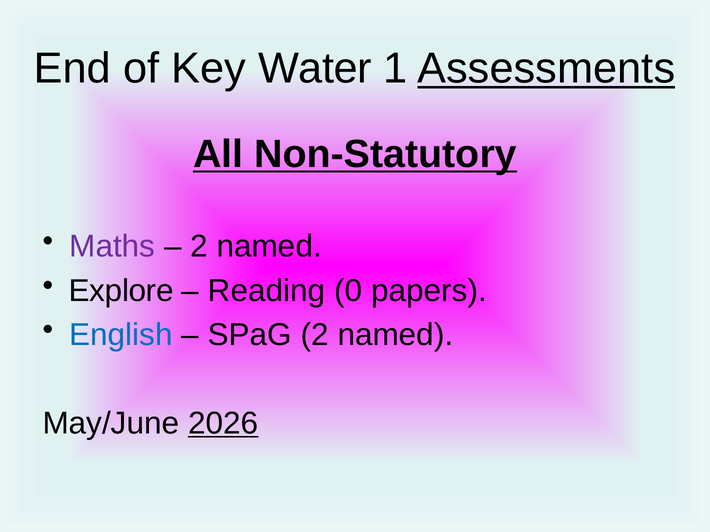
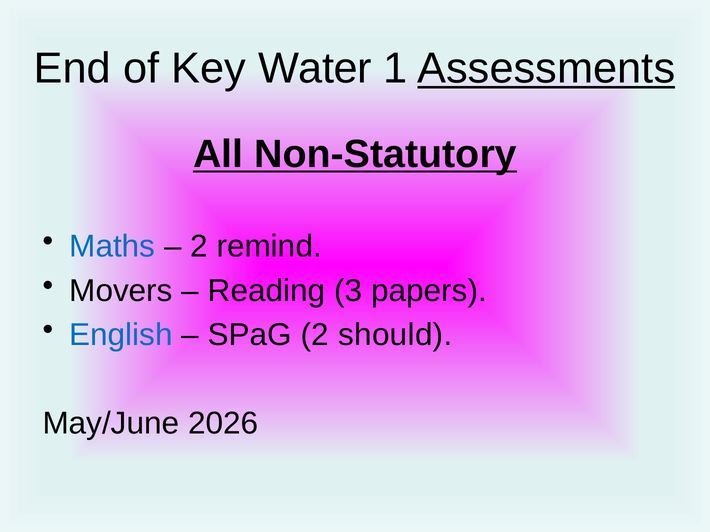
Maths colour: purple -> blue
named at (269, 247): named -> remind
Explore: Explore -> Movers
0: 0 -> 3
SPaG 2 named: named -> should
2026 underline: present -> none
